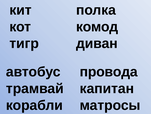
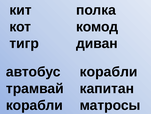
провода at (109, 71): провода -> корабли
